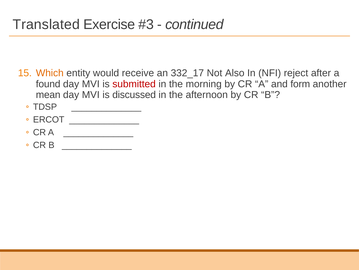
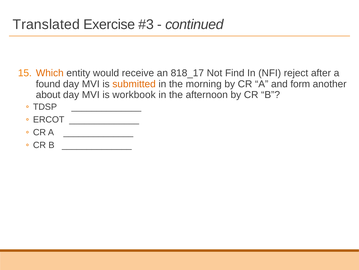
332_17: 332_17 -> 818_17
Also: Also -> Find
submitted colour: red -> orange
mean: mean -> about
discussed: discussed -> workbook
